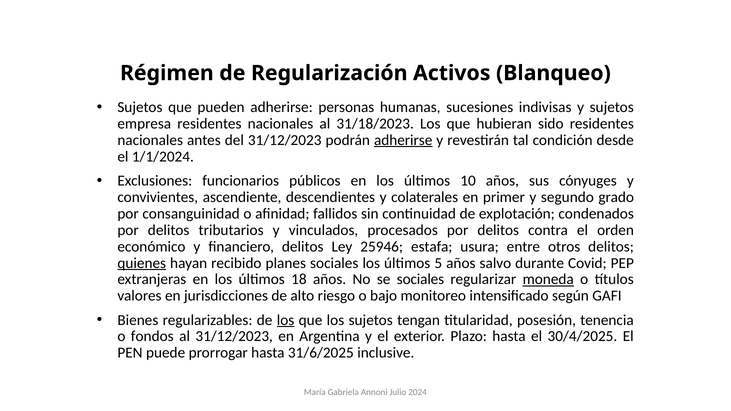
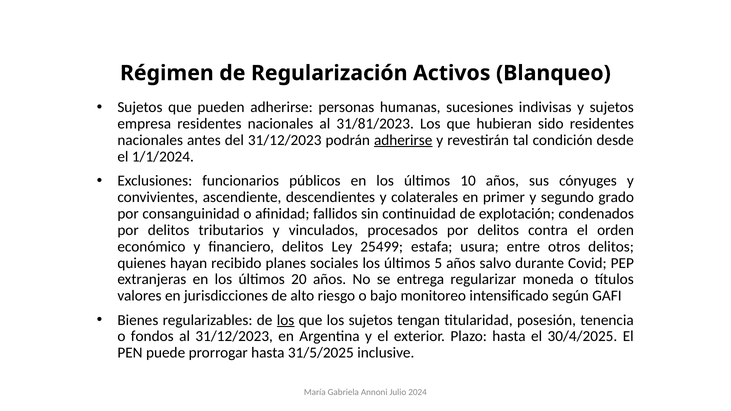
31/18/2023: 31/18/2023 -> 31/81/2023
25946: 25946 -> 25499
quienes underline: present -> none
18: 18 -> 20
se sociales: sociales -> entrega
moneda underline: present -> none
31/6/2025: 31/6/2025 -> 31/5/2025
